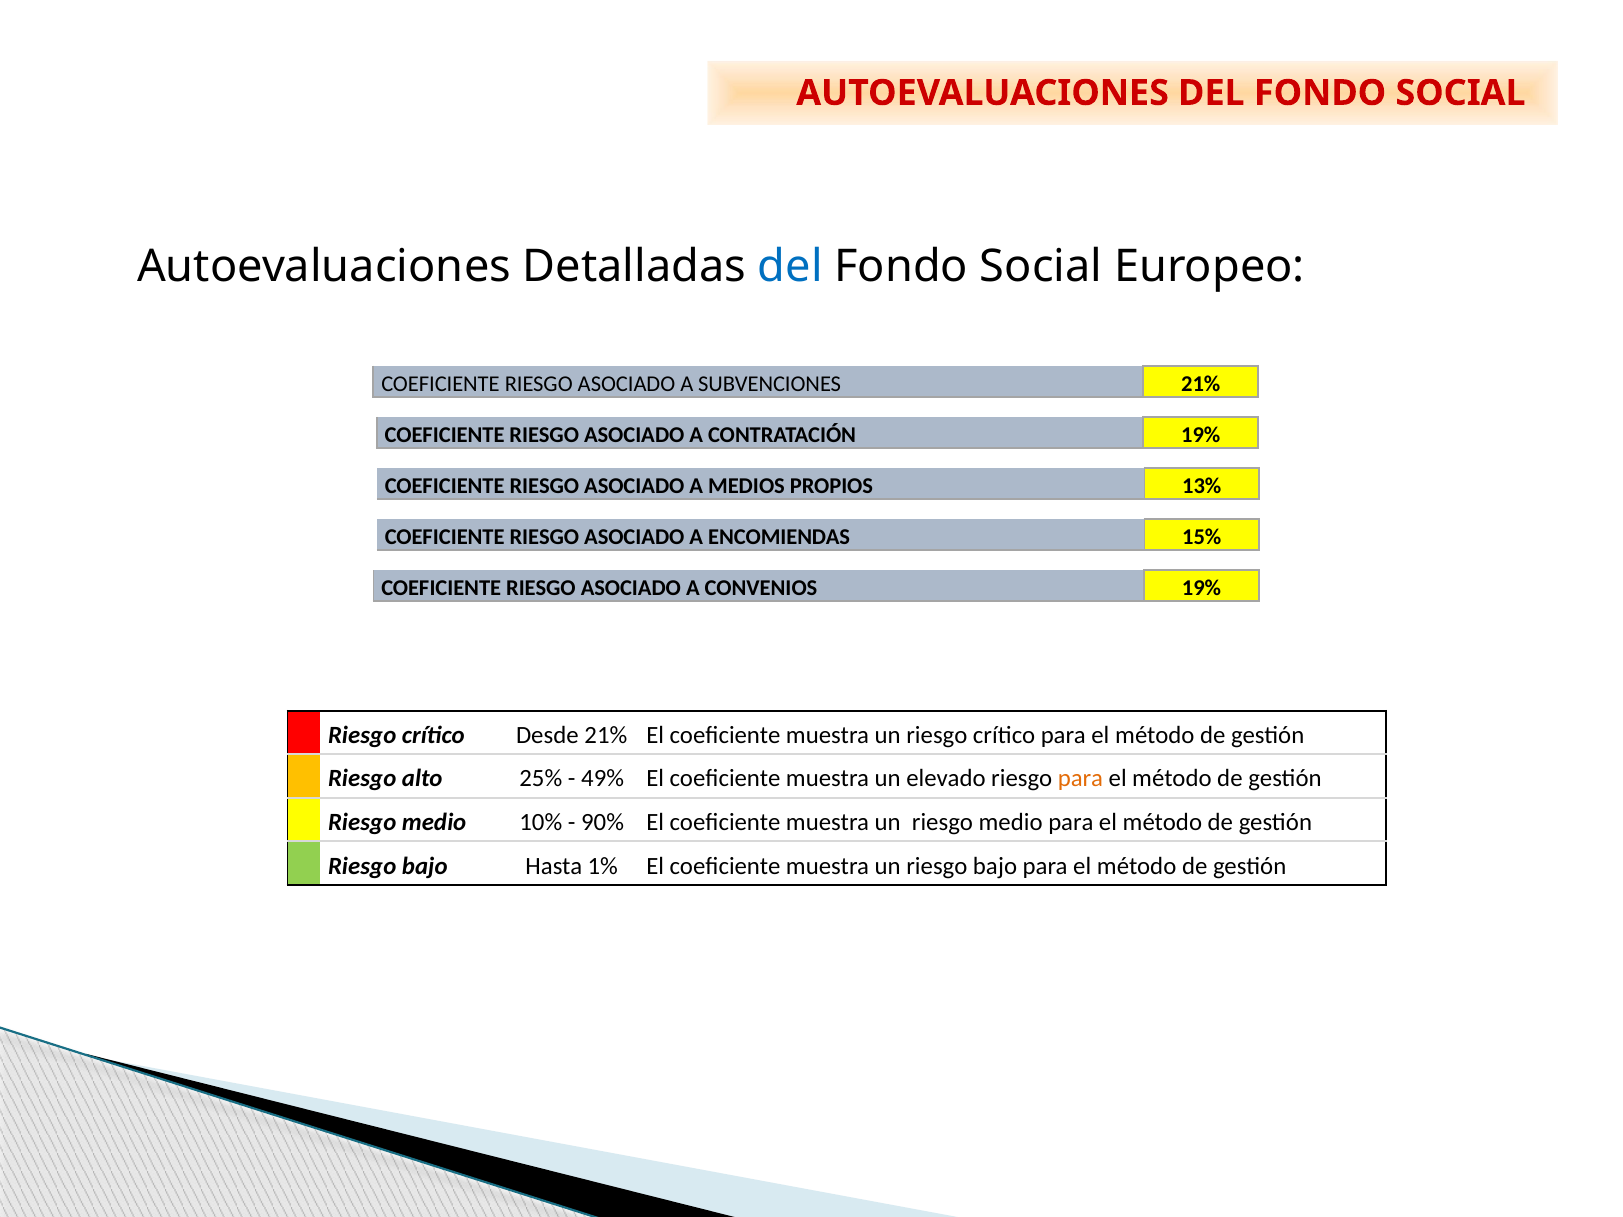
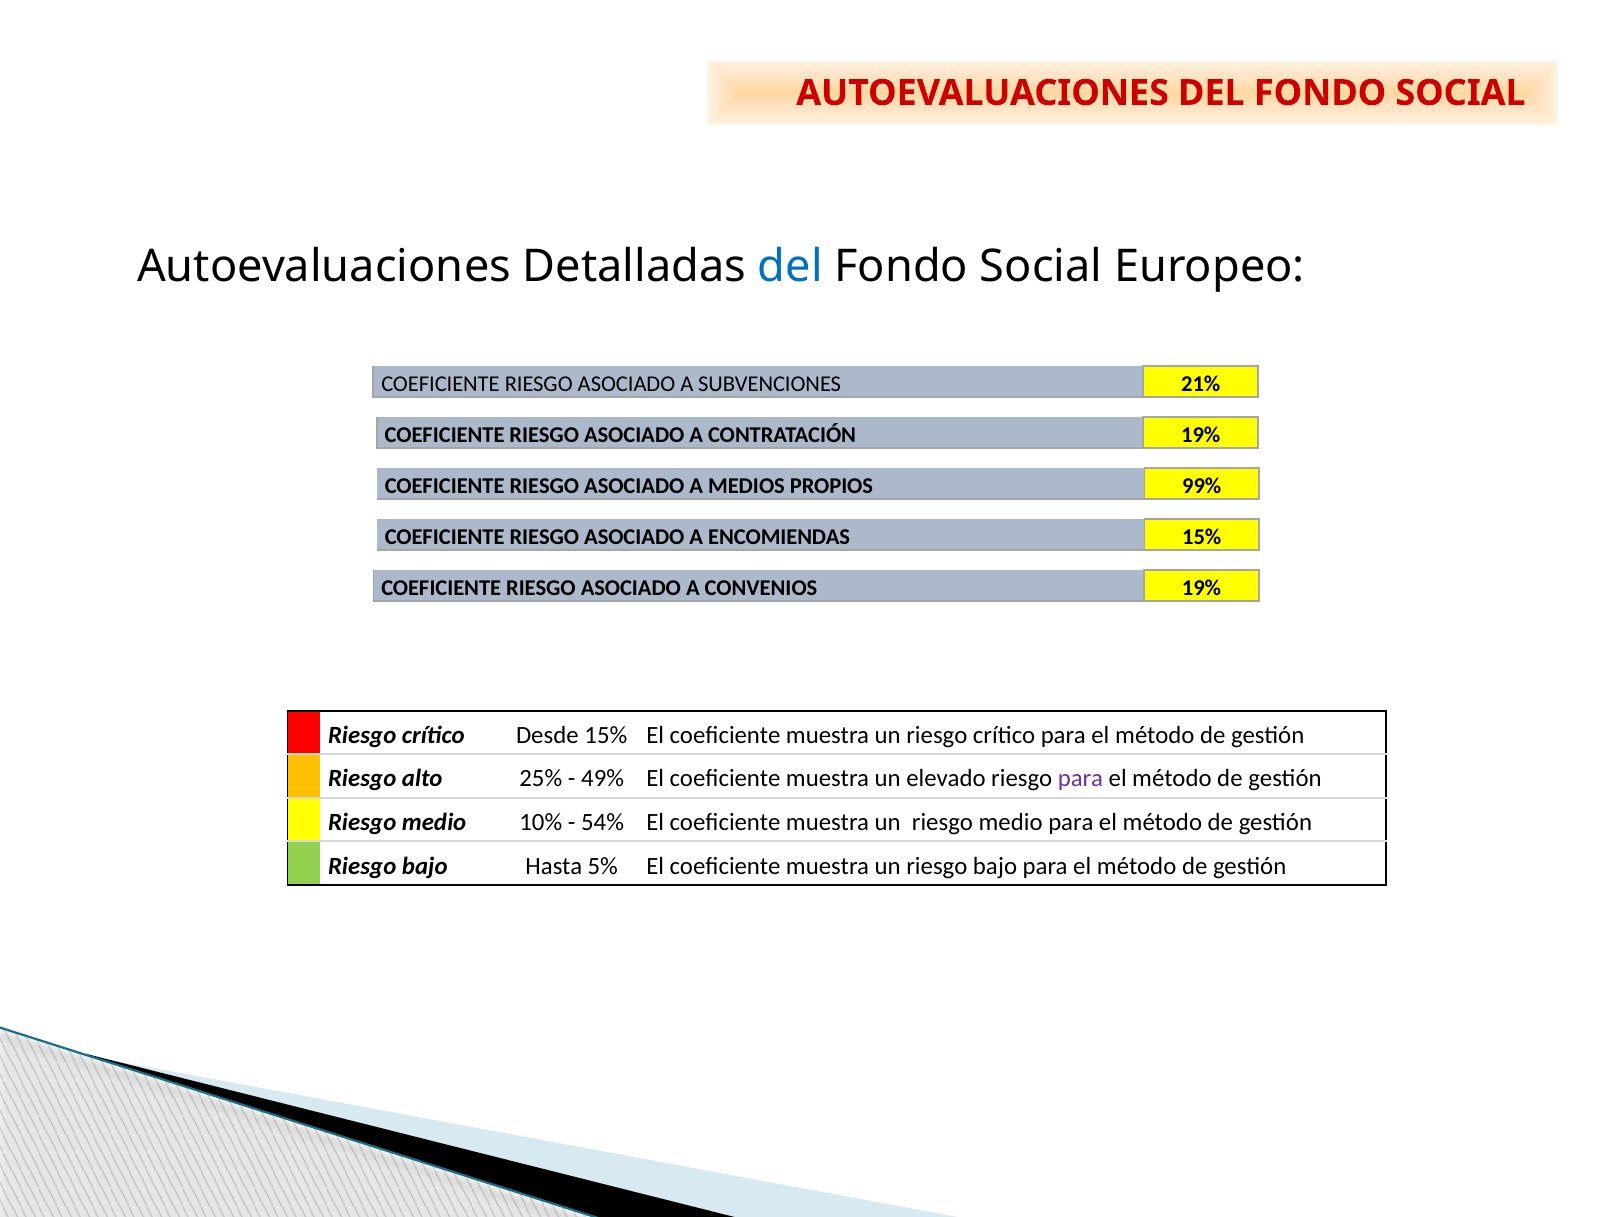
13%: 13% -> 99%
Desde 21%: 21% -> 15%
para at (1080, 779) colour: orange -> purple
90%: 90% -> 54%
1%: 1% -> 5%
